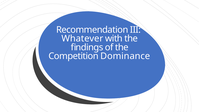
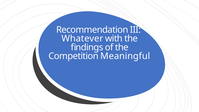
Dominance: Dominance -> Meaningful
